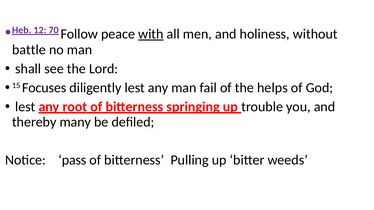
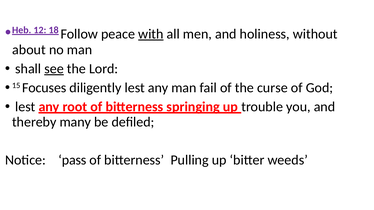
70: 70 -> 18
battle: battle -> about
see underline: none -> present
helps: helps -> curse
